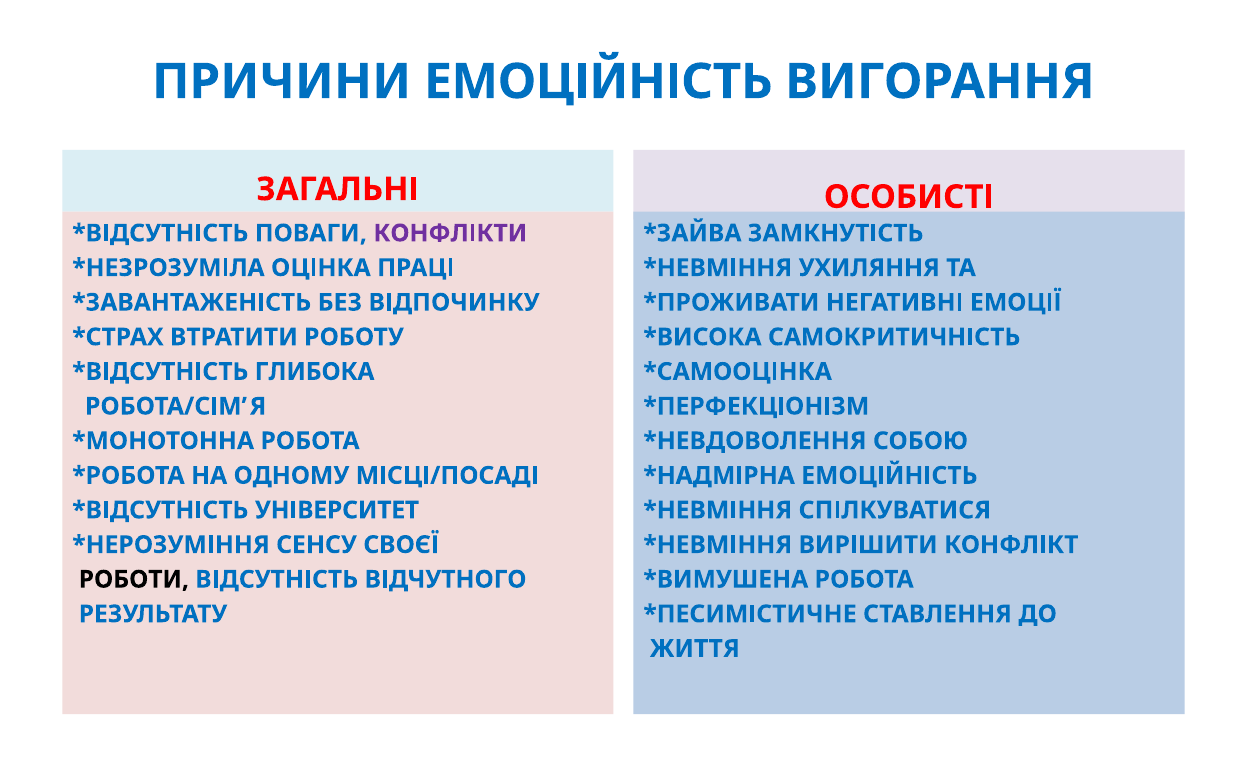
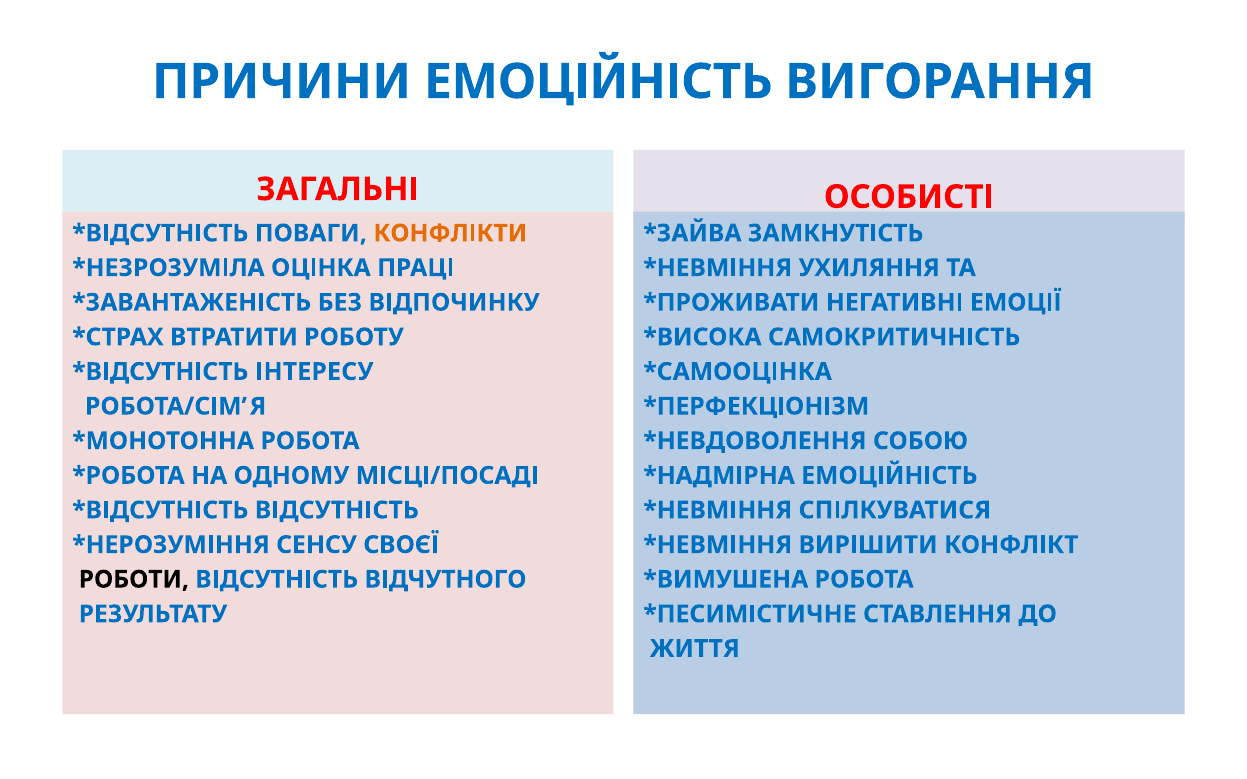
КОНФЛІКТИ colour: purple -> orange
ГЛИБОКА: ГЛИБОКА -> ІНТЕРЕСУ
УНІВЕРСИТЕТ at (337, 510): УНІВЕРСИТЕТ -> ВІДСУТНІСТЬ
